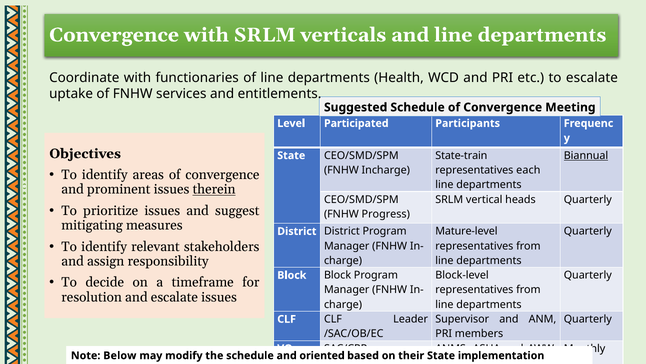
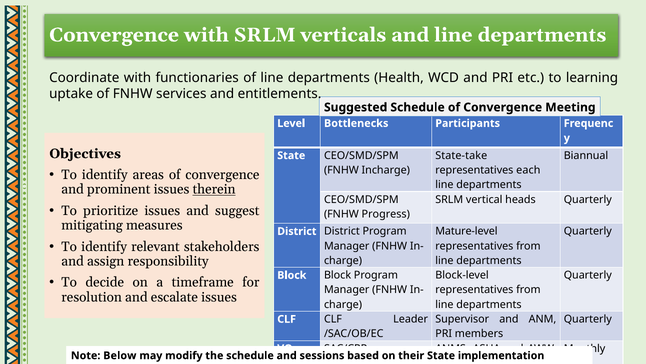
to escalate: escalate -> learning
Participated: Participated -> Bottlenecks
State-train: State-train -> State-take
Biannual underline: present -> none
oriented: oriented -> sessions
